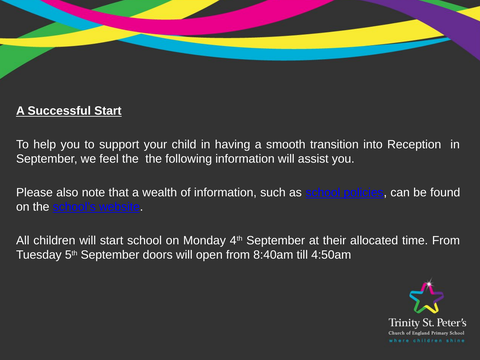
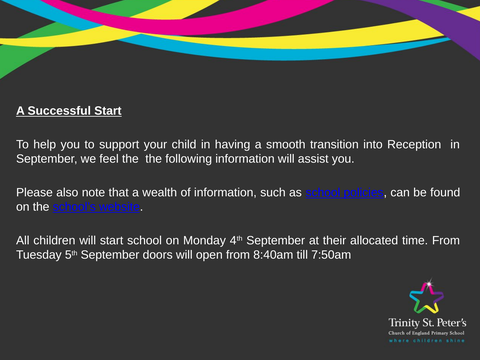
4:50am: 4:50am -> 7:50am
